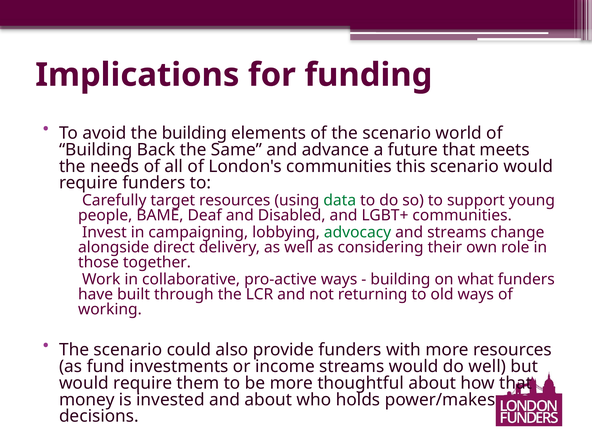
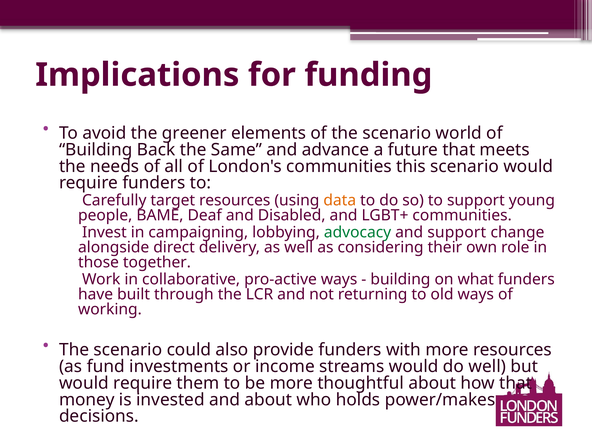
the building: building -> greener
data colour: green -> orange
and streams: streams -> support
